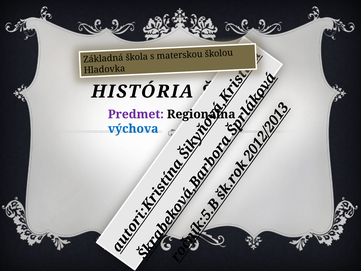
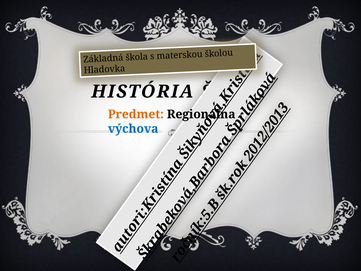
Predmet colour: purple -> orange
